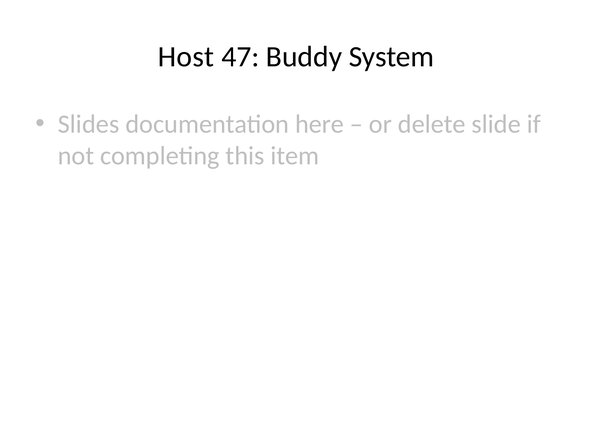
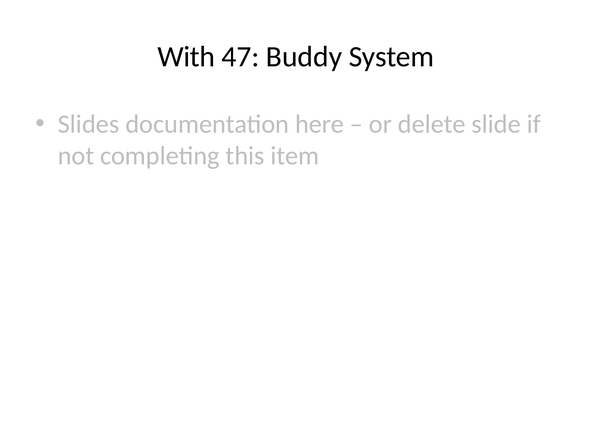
Host: Host -> With
